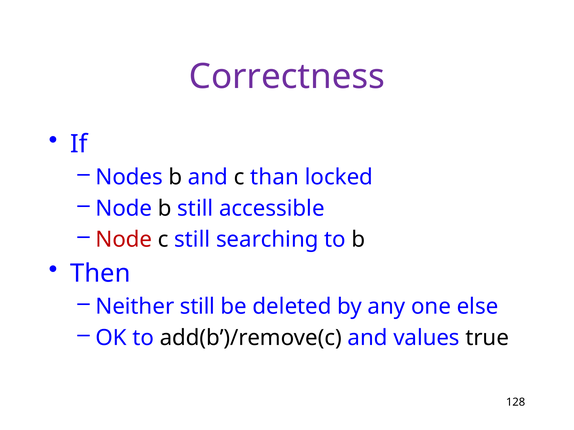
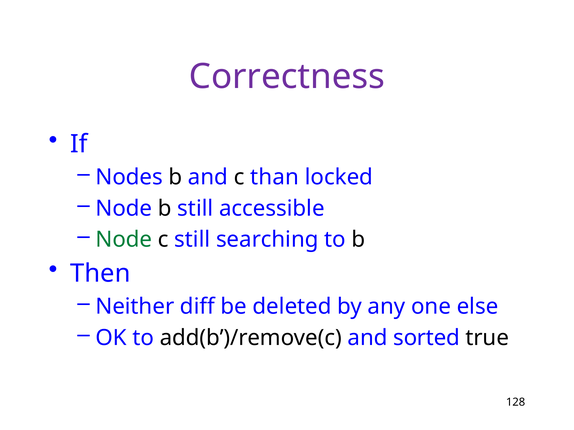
Node at (124, 240) colour: red -> green
Neither still: still -> diff
values: values -> sorted
